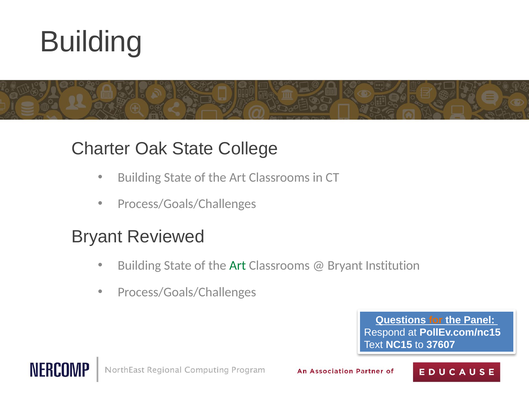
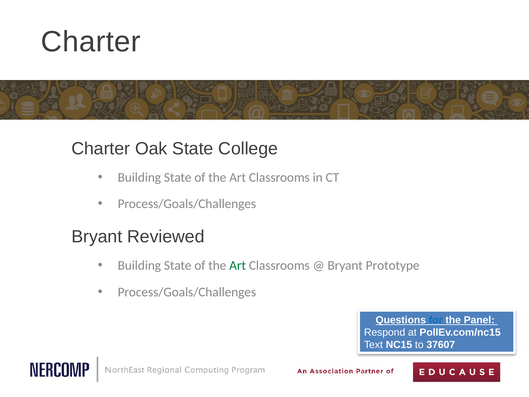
Building at (91, 42): Building -> Charter
Institution: Institution -> Prototype
for colour: orange -> blue
